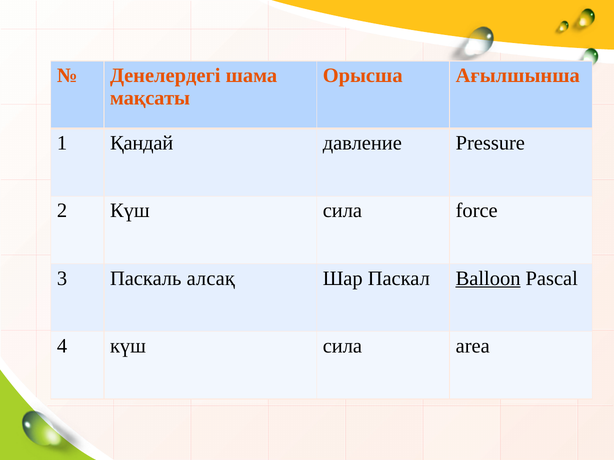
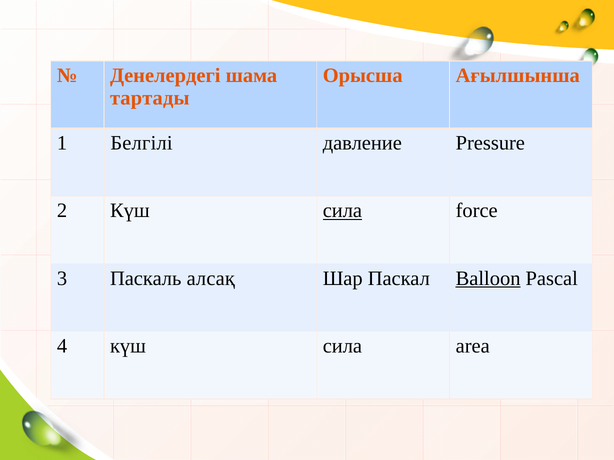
мақсаты: мақсаты -> тартады
Қандай: Қандай -> Белгілі
сила at (342, 211) underline: none -> present
